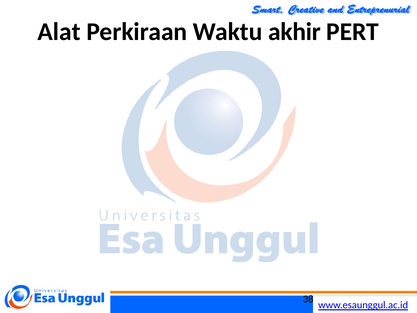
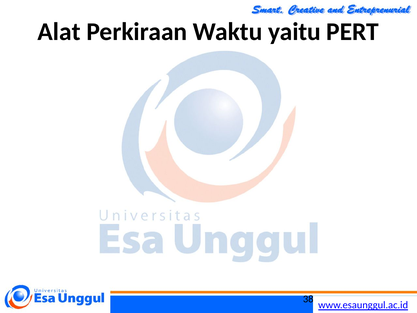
Waktu akhir: akhir -> yaitu
